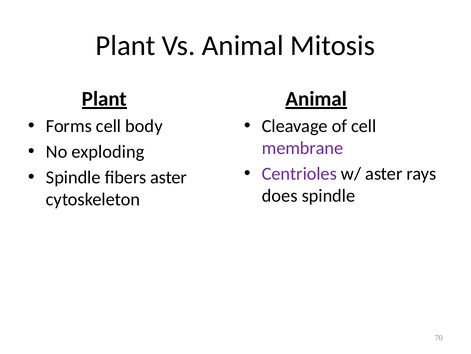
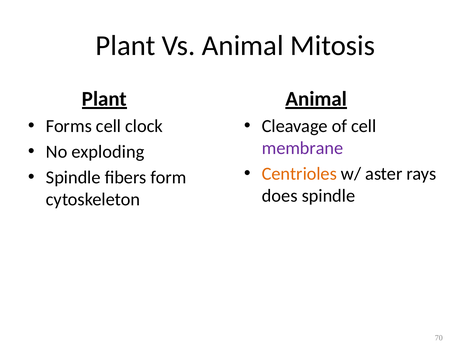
body: body -> clock
Centrioles colour: purple -> orange
fibers aster: aster -> form
